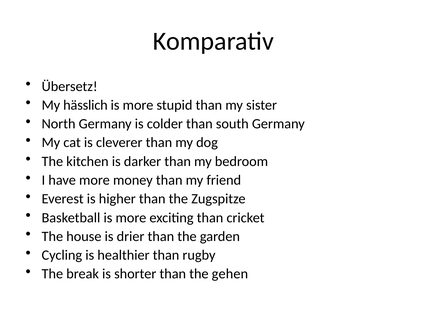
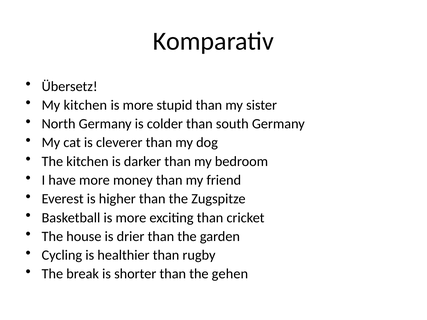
My hässlich: hässlich -> kitchen
